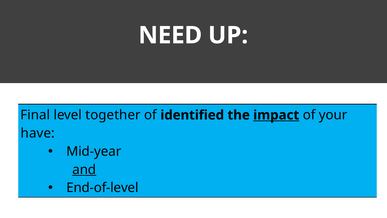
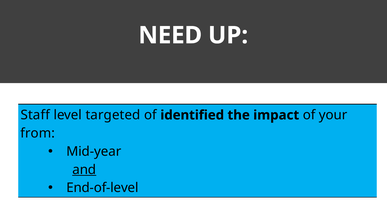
Final: Final -> Staff
together: together -> targeted
impact underline: present -> none
have: have -> from
